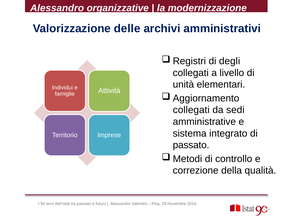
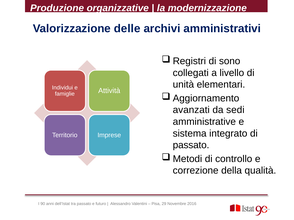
Alessandro at (57, 8): Alessandro -> Produzione
degli: degli -> sono
collegati at (191, 110): collegati -> avanzati
